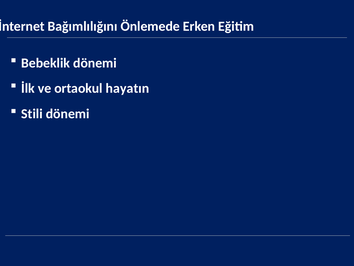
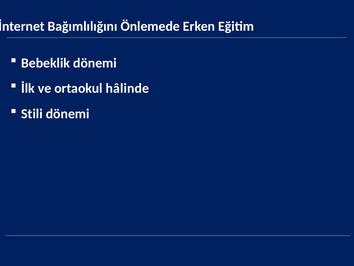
hayatın: hayatın -> hâlinde
